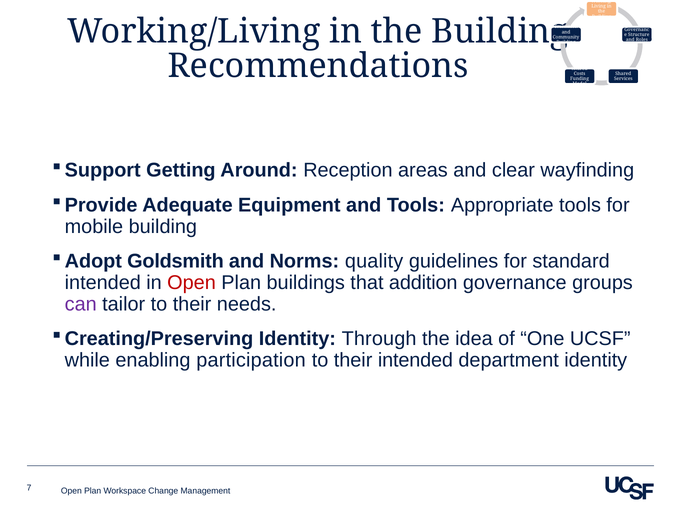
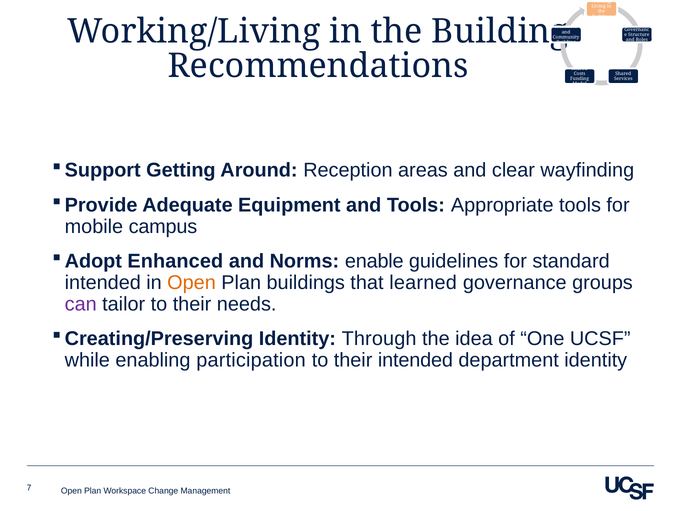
mobile building: building -> campus
Goldsmith: Goldsmith -> Enhanced
quality: quality -> enable
Open at (192, 283) colour: red -> orange
addition: addition -> learned
